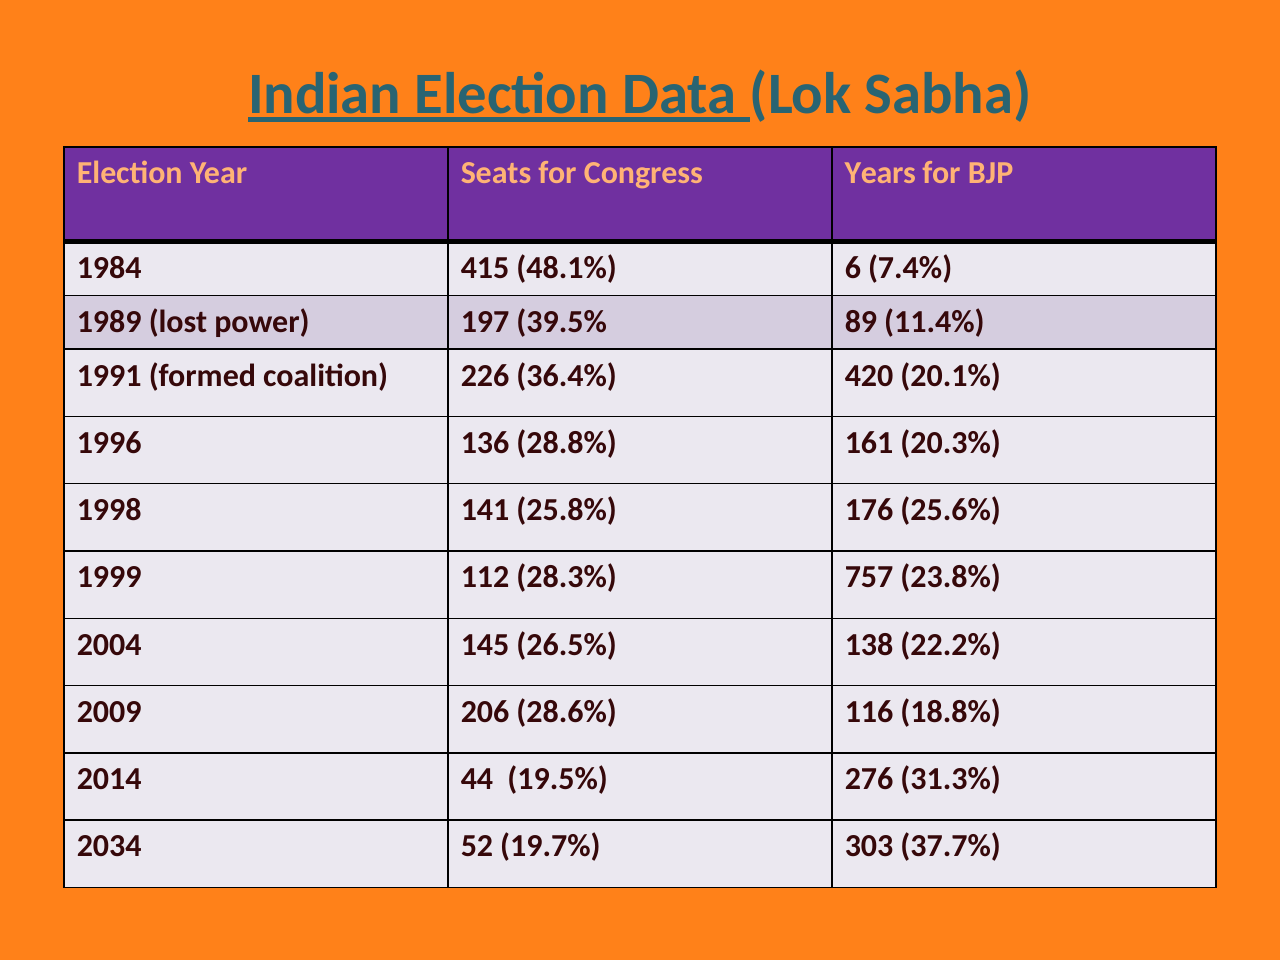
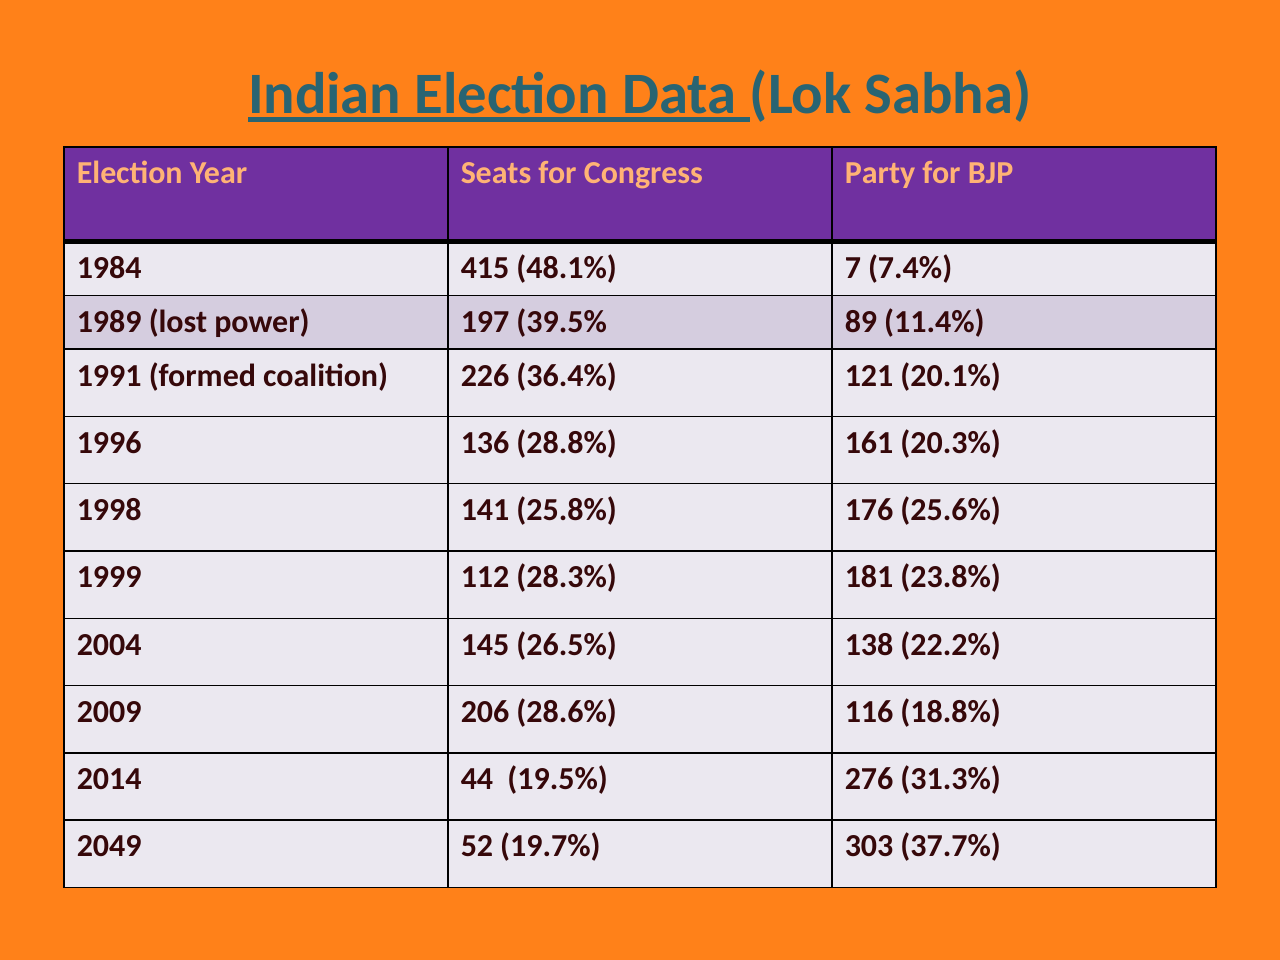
Years: Years -> Party
6: 6 -> 7
420: 420 -> 121
757: 757 -> 181
2034: 2034 -> 2049
